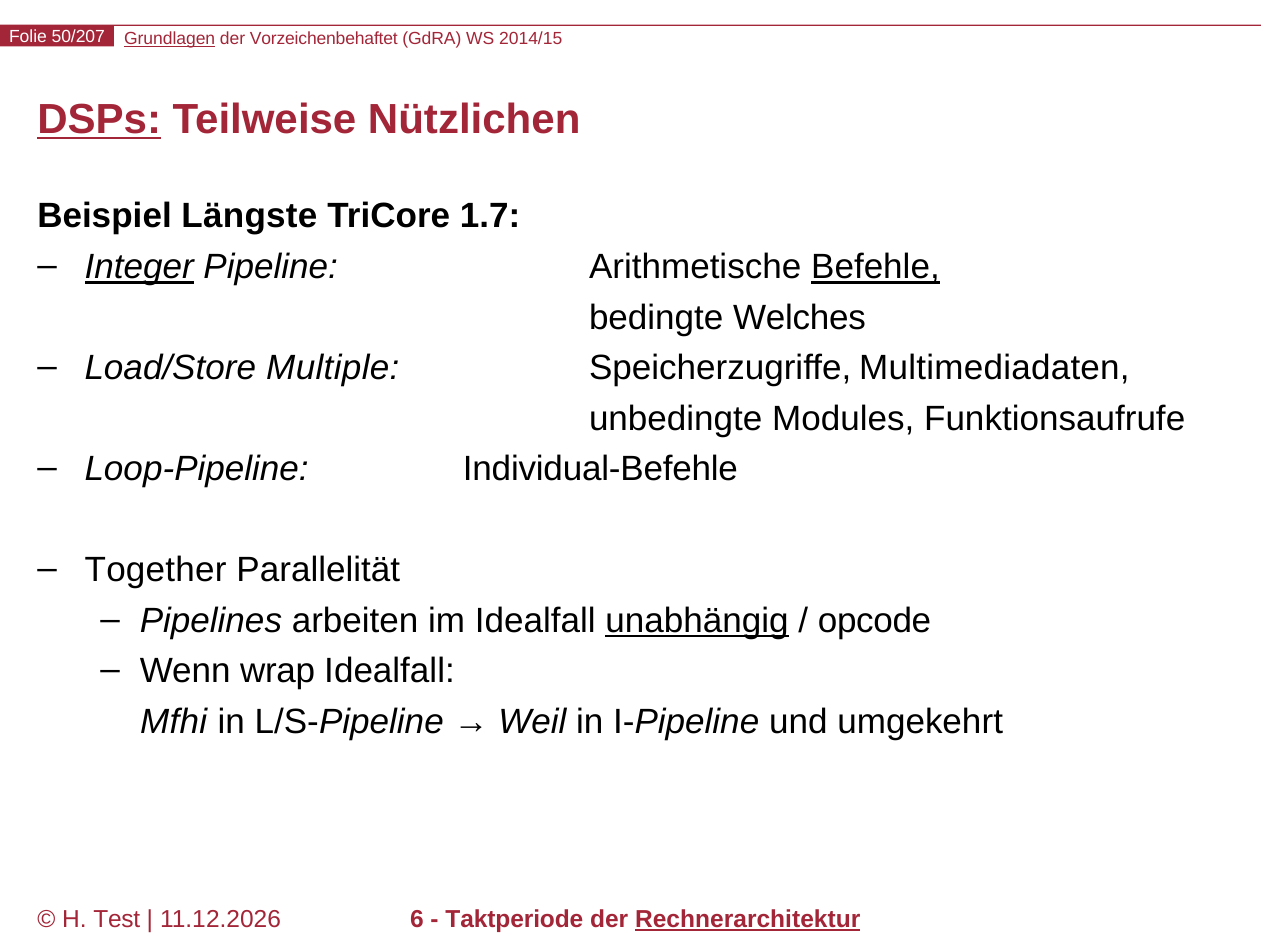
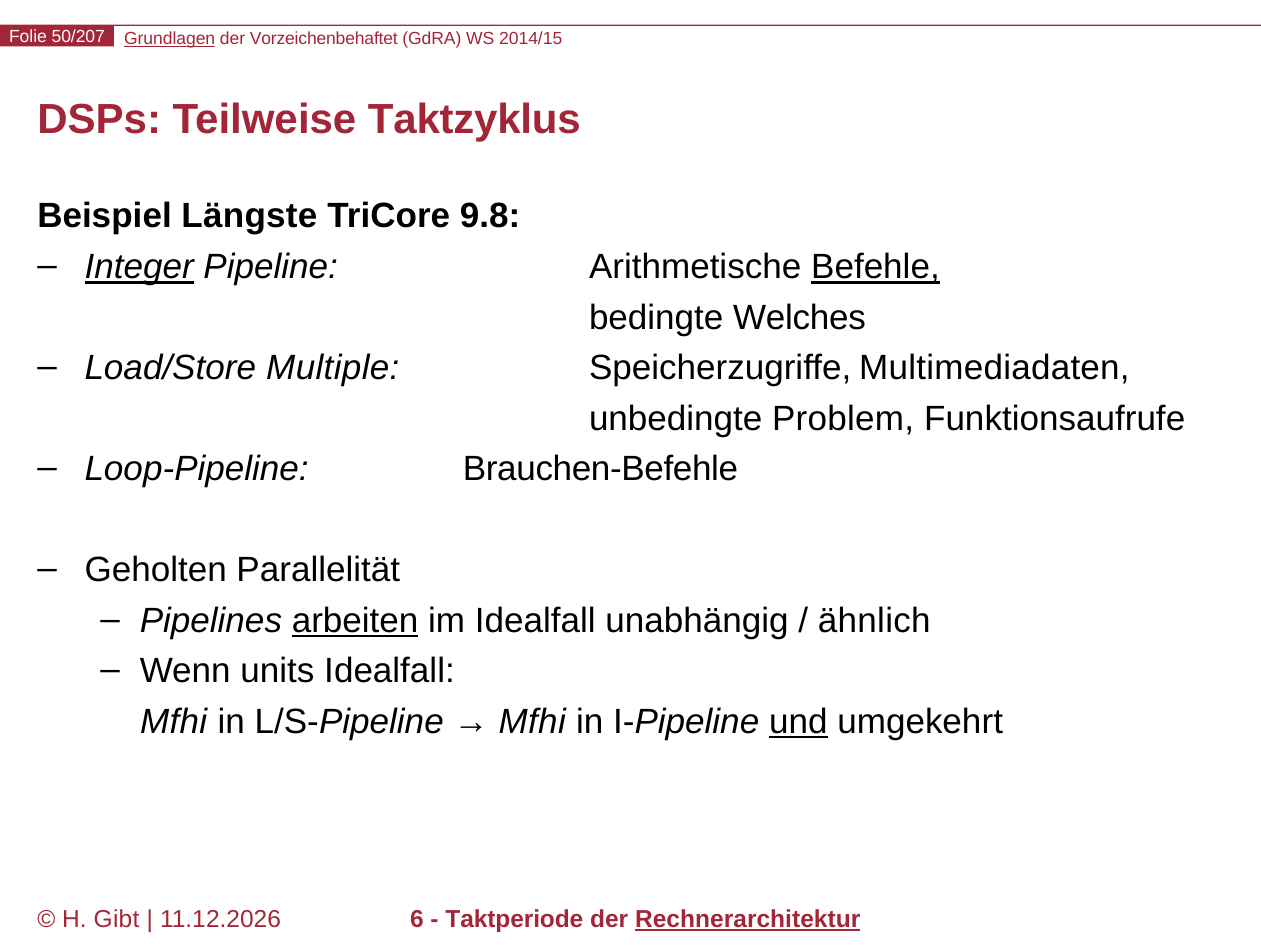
DSPs underline: present -> none
Nützlichen: Nützlichen -> Taktzyklus
1.7: 1.7 -> 9.8
Modules: Modules -> Problem
Individual-Befehle: Individual-Befehle -> Brauchen-Befehle
Together: Together -> Geholten
arbeiten underline: none -> present
unabhängig underline: present -> none
opcode: opcode -> ähnlich
wrap: wrap -> units
Weil at (532, 721): Weil -> Mfhi
und underline: none -> present
Test: Test -> Gibt
